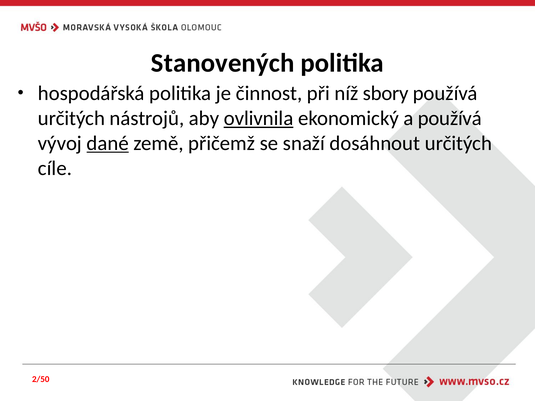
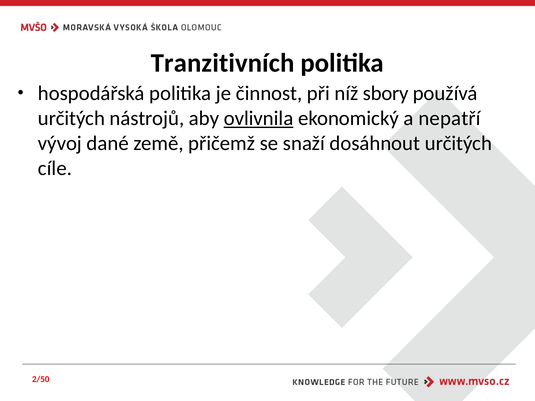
Stanovených: Stanovených -> Tranzitivních
a používá: používá -> nepatří
dané underline: present -> none
